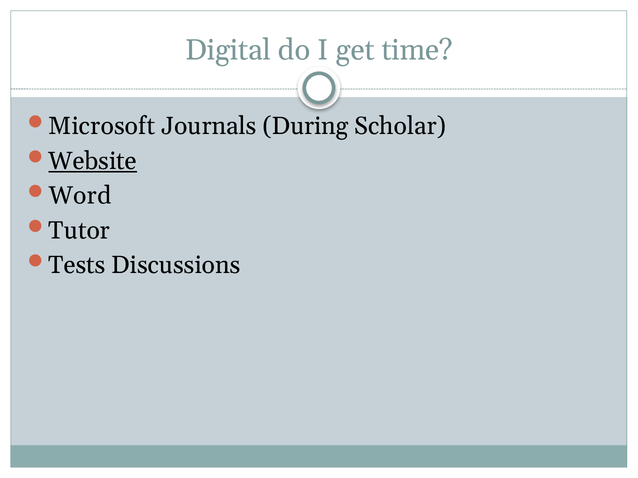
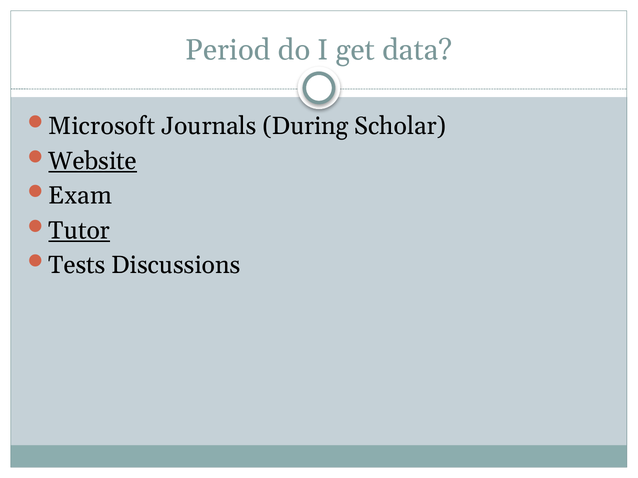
Digital: Digital -> Period
time: time -> data
Word: Word -> Exam
Tutor underline: none -> present
